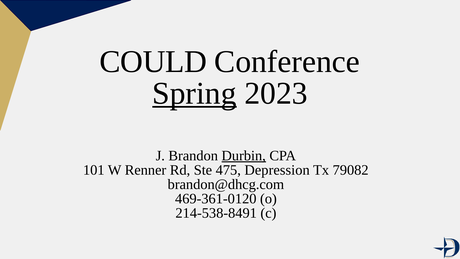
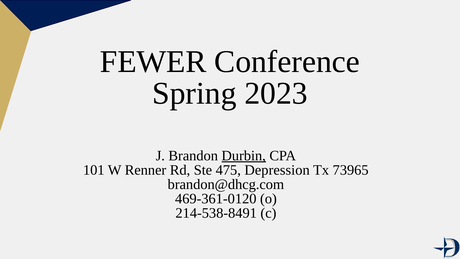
COULD: COULD -> FEWER
Spring underline: present -> none
79082: 79082 -> 73965
